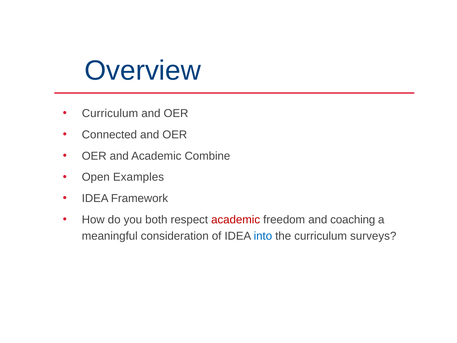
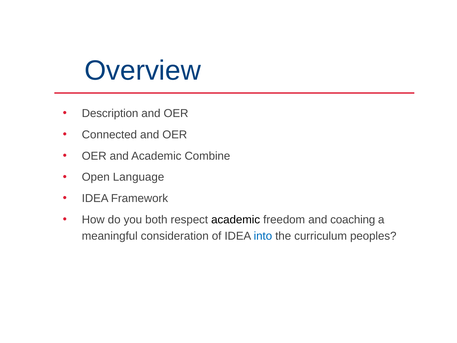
Curriculum at (110, 113): Curriculum -> Description
Examples: Examples -> Language
academic at (236, 219) colour: red -> black
surveys: surveys -> peoples
